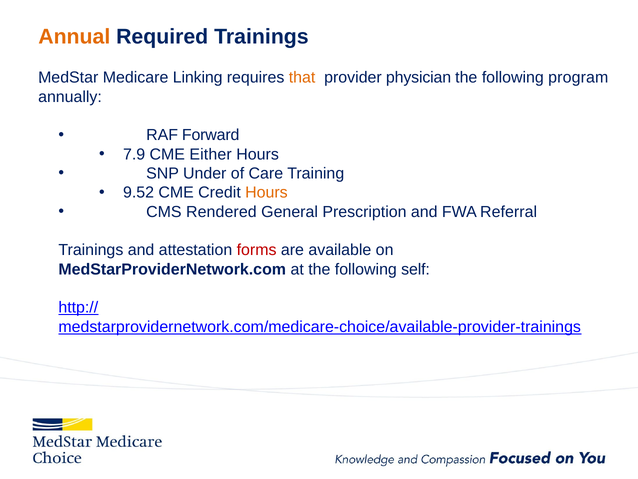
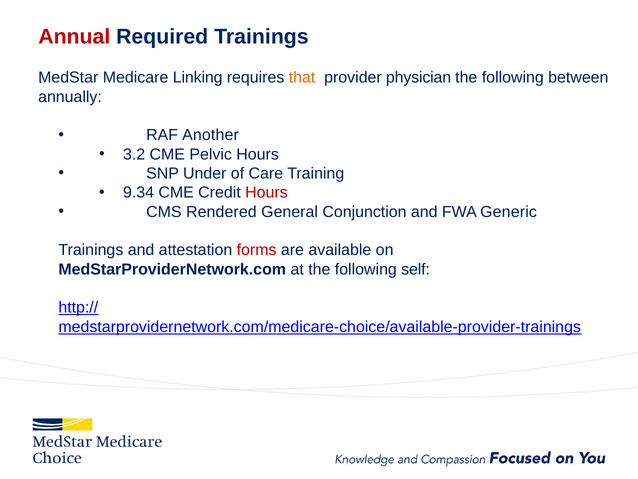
Annual colour: orange -> red
program: program -> between
Forward: Forward -> Another
7.9: 7.9 -> 3.2
Either: Either -> Pelvic
9.52: 9.52 -> 9.34
Hours at (266, 192) colour: orange -> red
Prescription: Prescription -> Conjunction
Referral: Referral -> Generic
